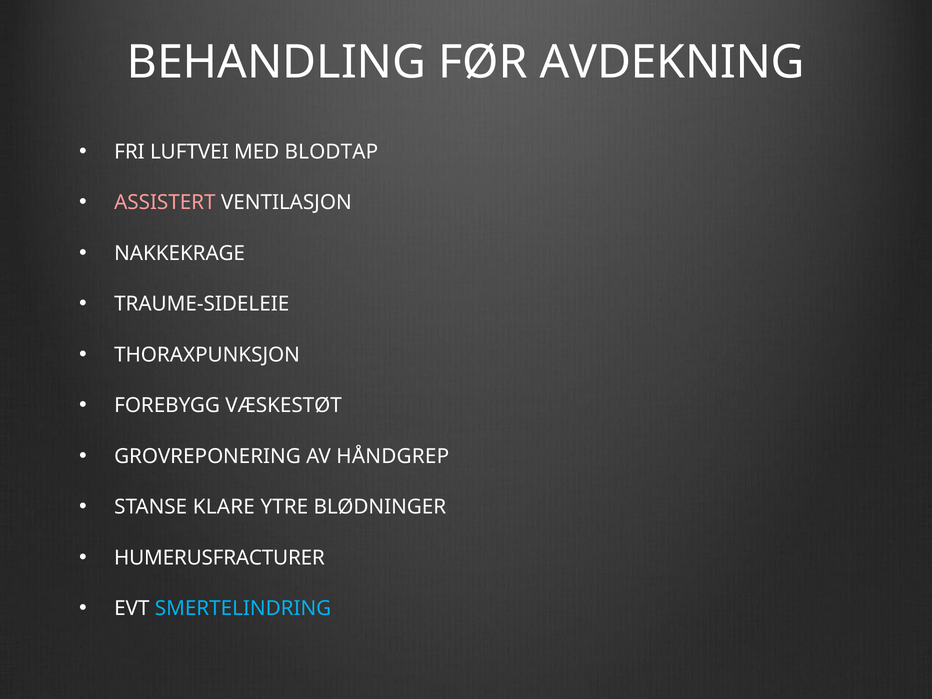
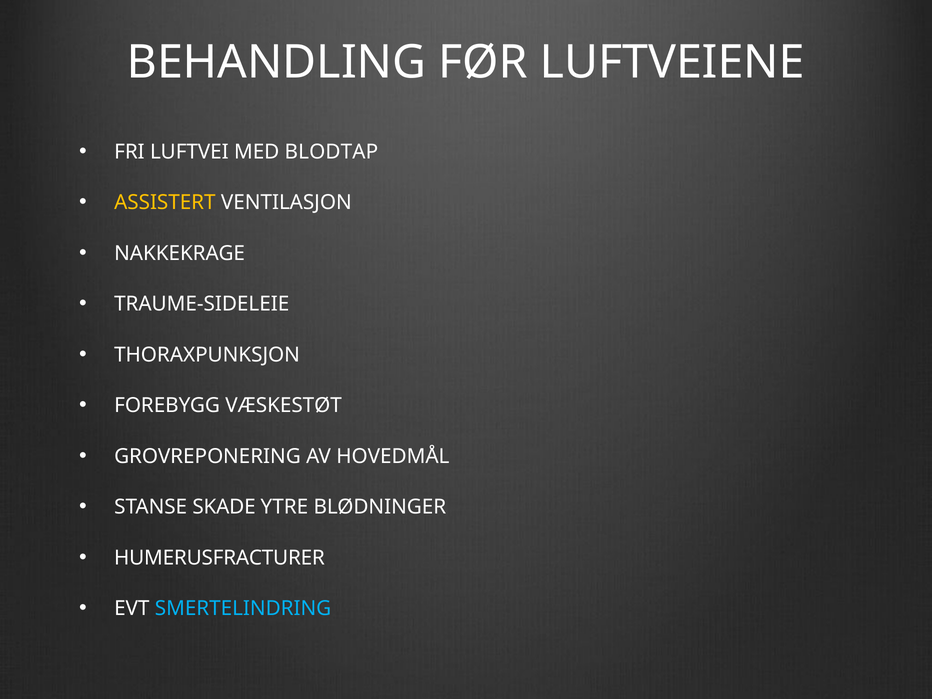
AVDEKNING: AVDEKNING -> LUFTVEIENE
ASSISTERT colour: pink -> yellow
HÅNDGREP: HÅNDGREP -> HOVEDMÅL
KLARE: KLARE -> SKADE
